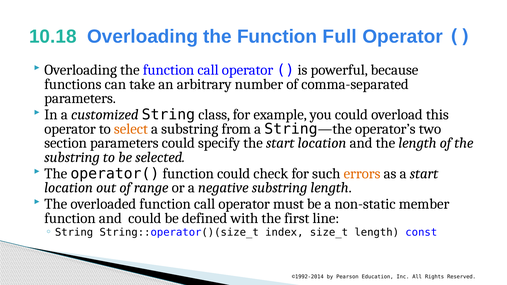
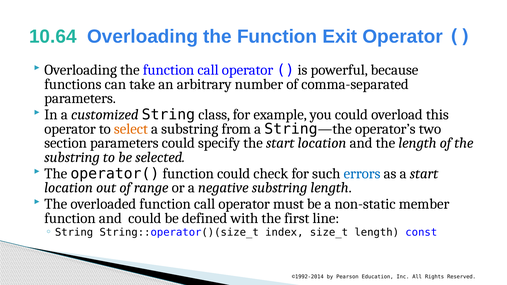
10.18: 10.18 -> 10.64
Full: Full -> Exit
errors colour: orange -> blue
